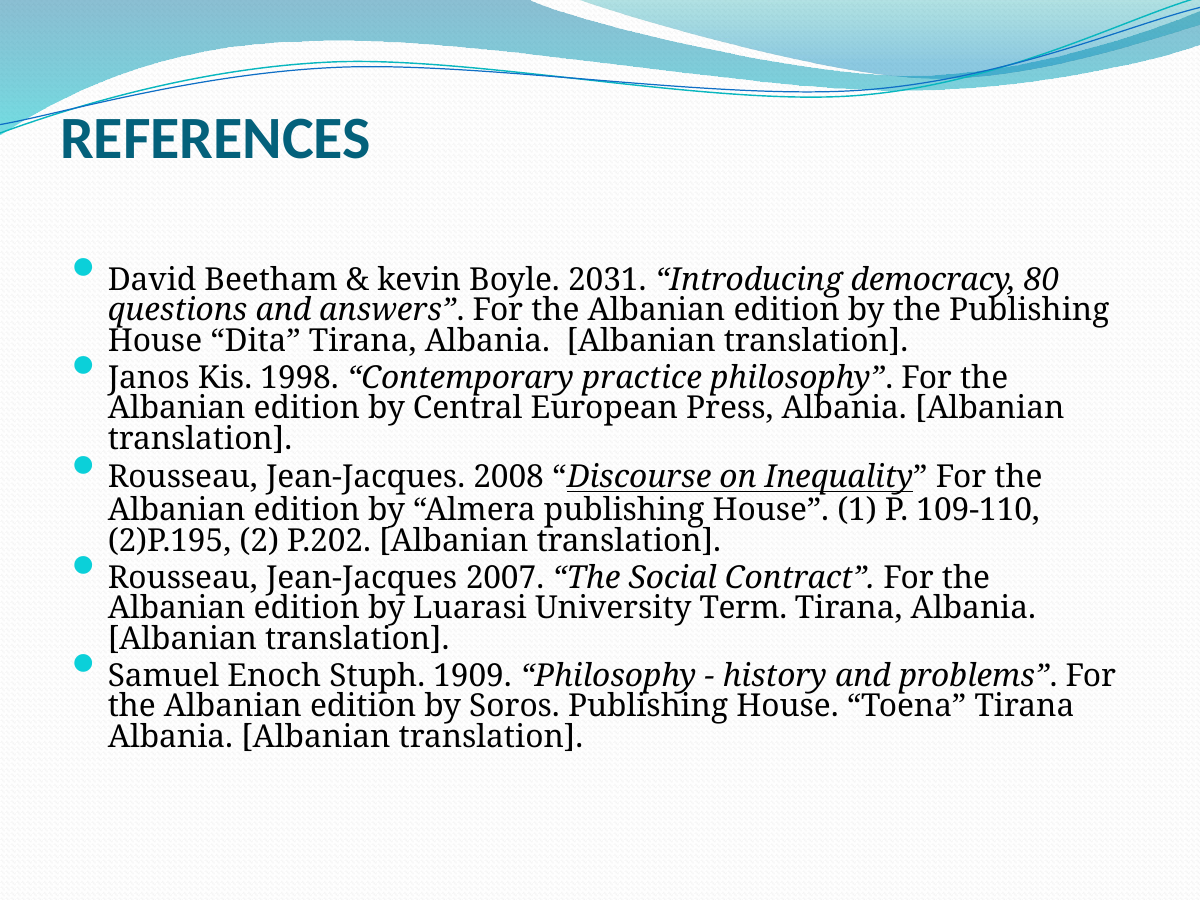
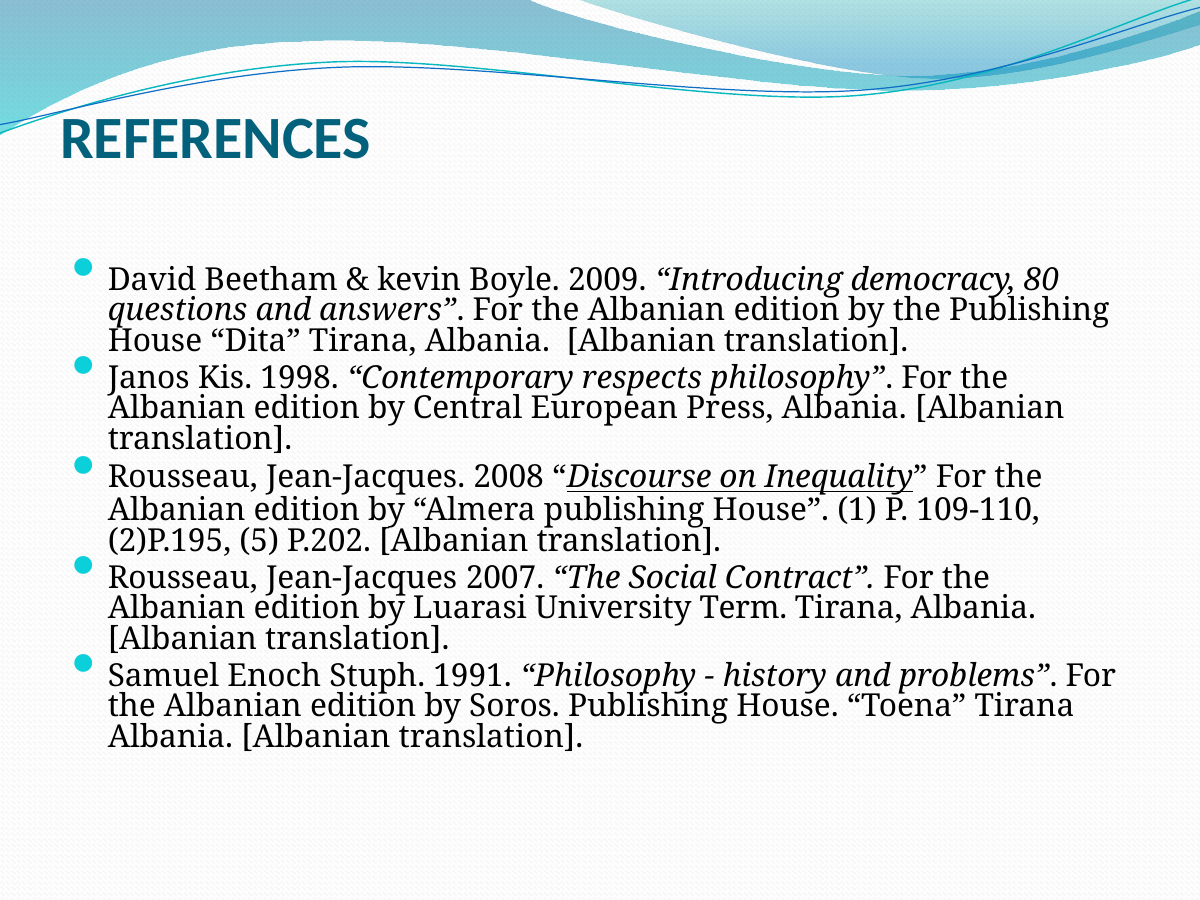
2031: 2031 -> 2009
practice: practice -> respects
2: 2 -> 5
1909: 1909 -> 1991
